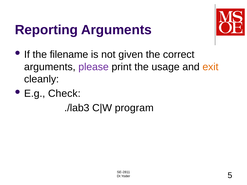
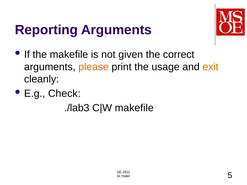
the filename: filename -> makefile
please colour: purple -> orange
program at (134, 108): program -> makefile
